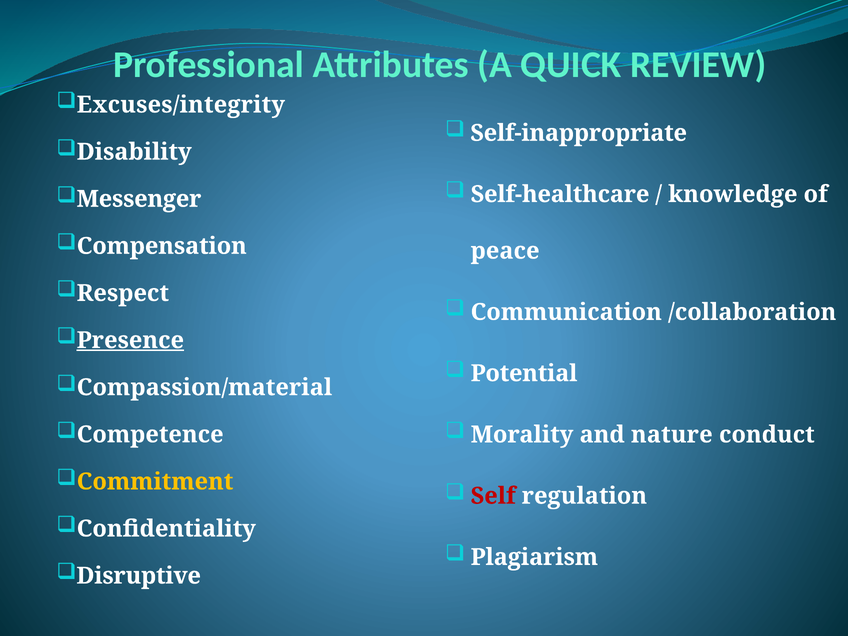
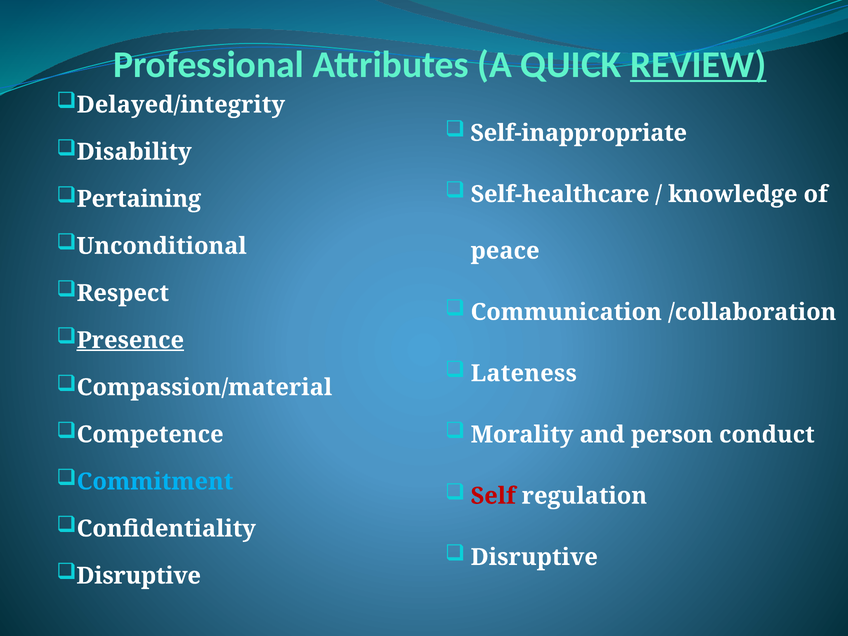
REVIEW underline: none -> present
Excuses/integrity: Excuses/integrity -> Delayed/integrity
Messenger: Messenger -> Pertaining
Compensation: Compensation -> Unconditional
Potential: Potential -> Lateness
nature: nature -> person
Commitment colour: yellow -> light blue
Plagiarism at (534, 557): Plagiarism -> Disruptive
